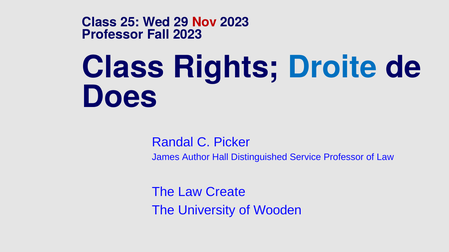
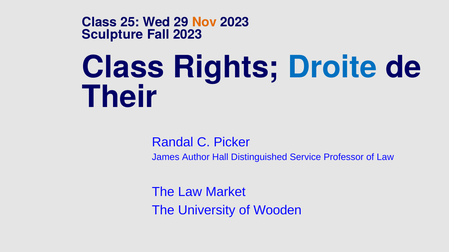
Nov colour: red -> orange
Professor at (113, 35): Professor -> Sculpture
Does: Does -> Their
Create: Create -> Market
